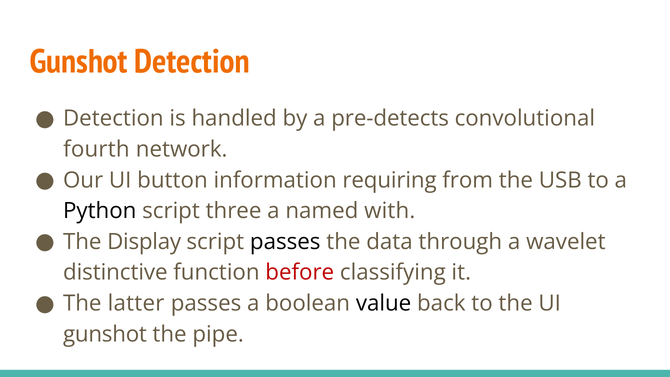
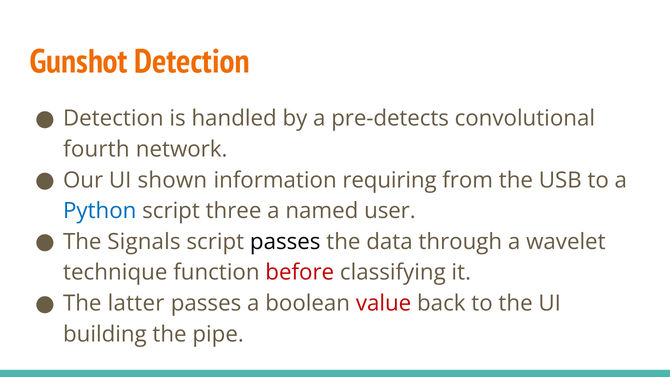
button: button -> shown
Python colour: black -> blue
with: with -> user
Display: Display -> Signals
distinctive: distinctive -> technique
value colour: black -> red
gunshot at (105, 334): gunshot -> building
